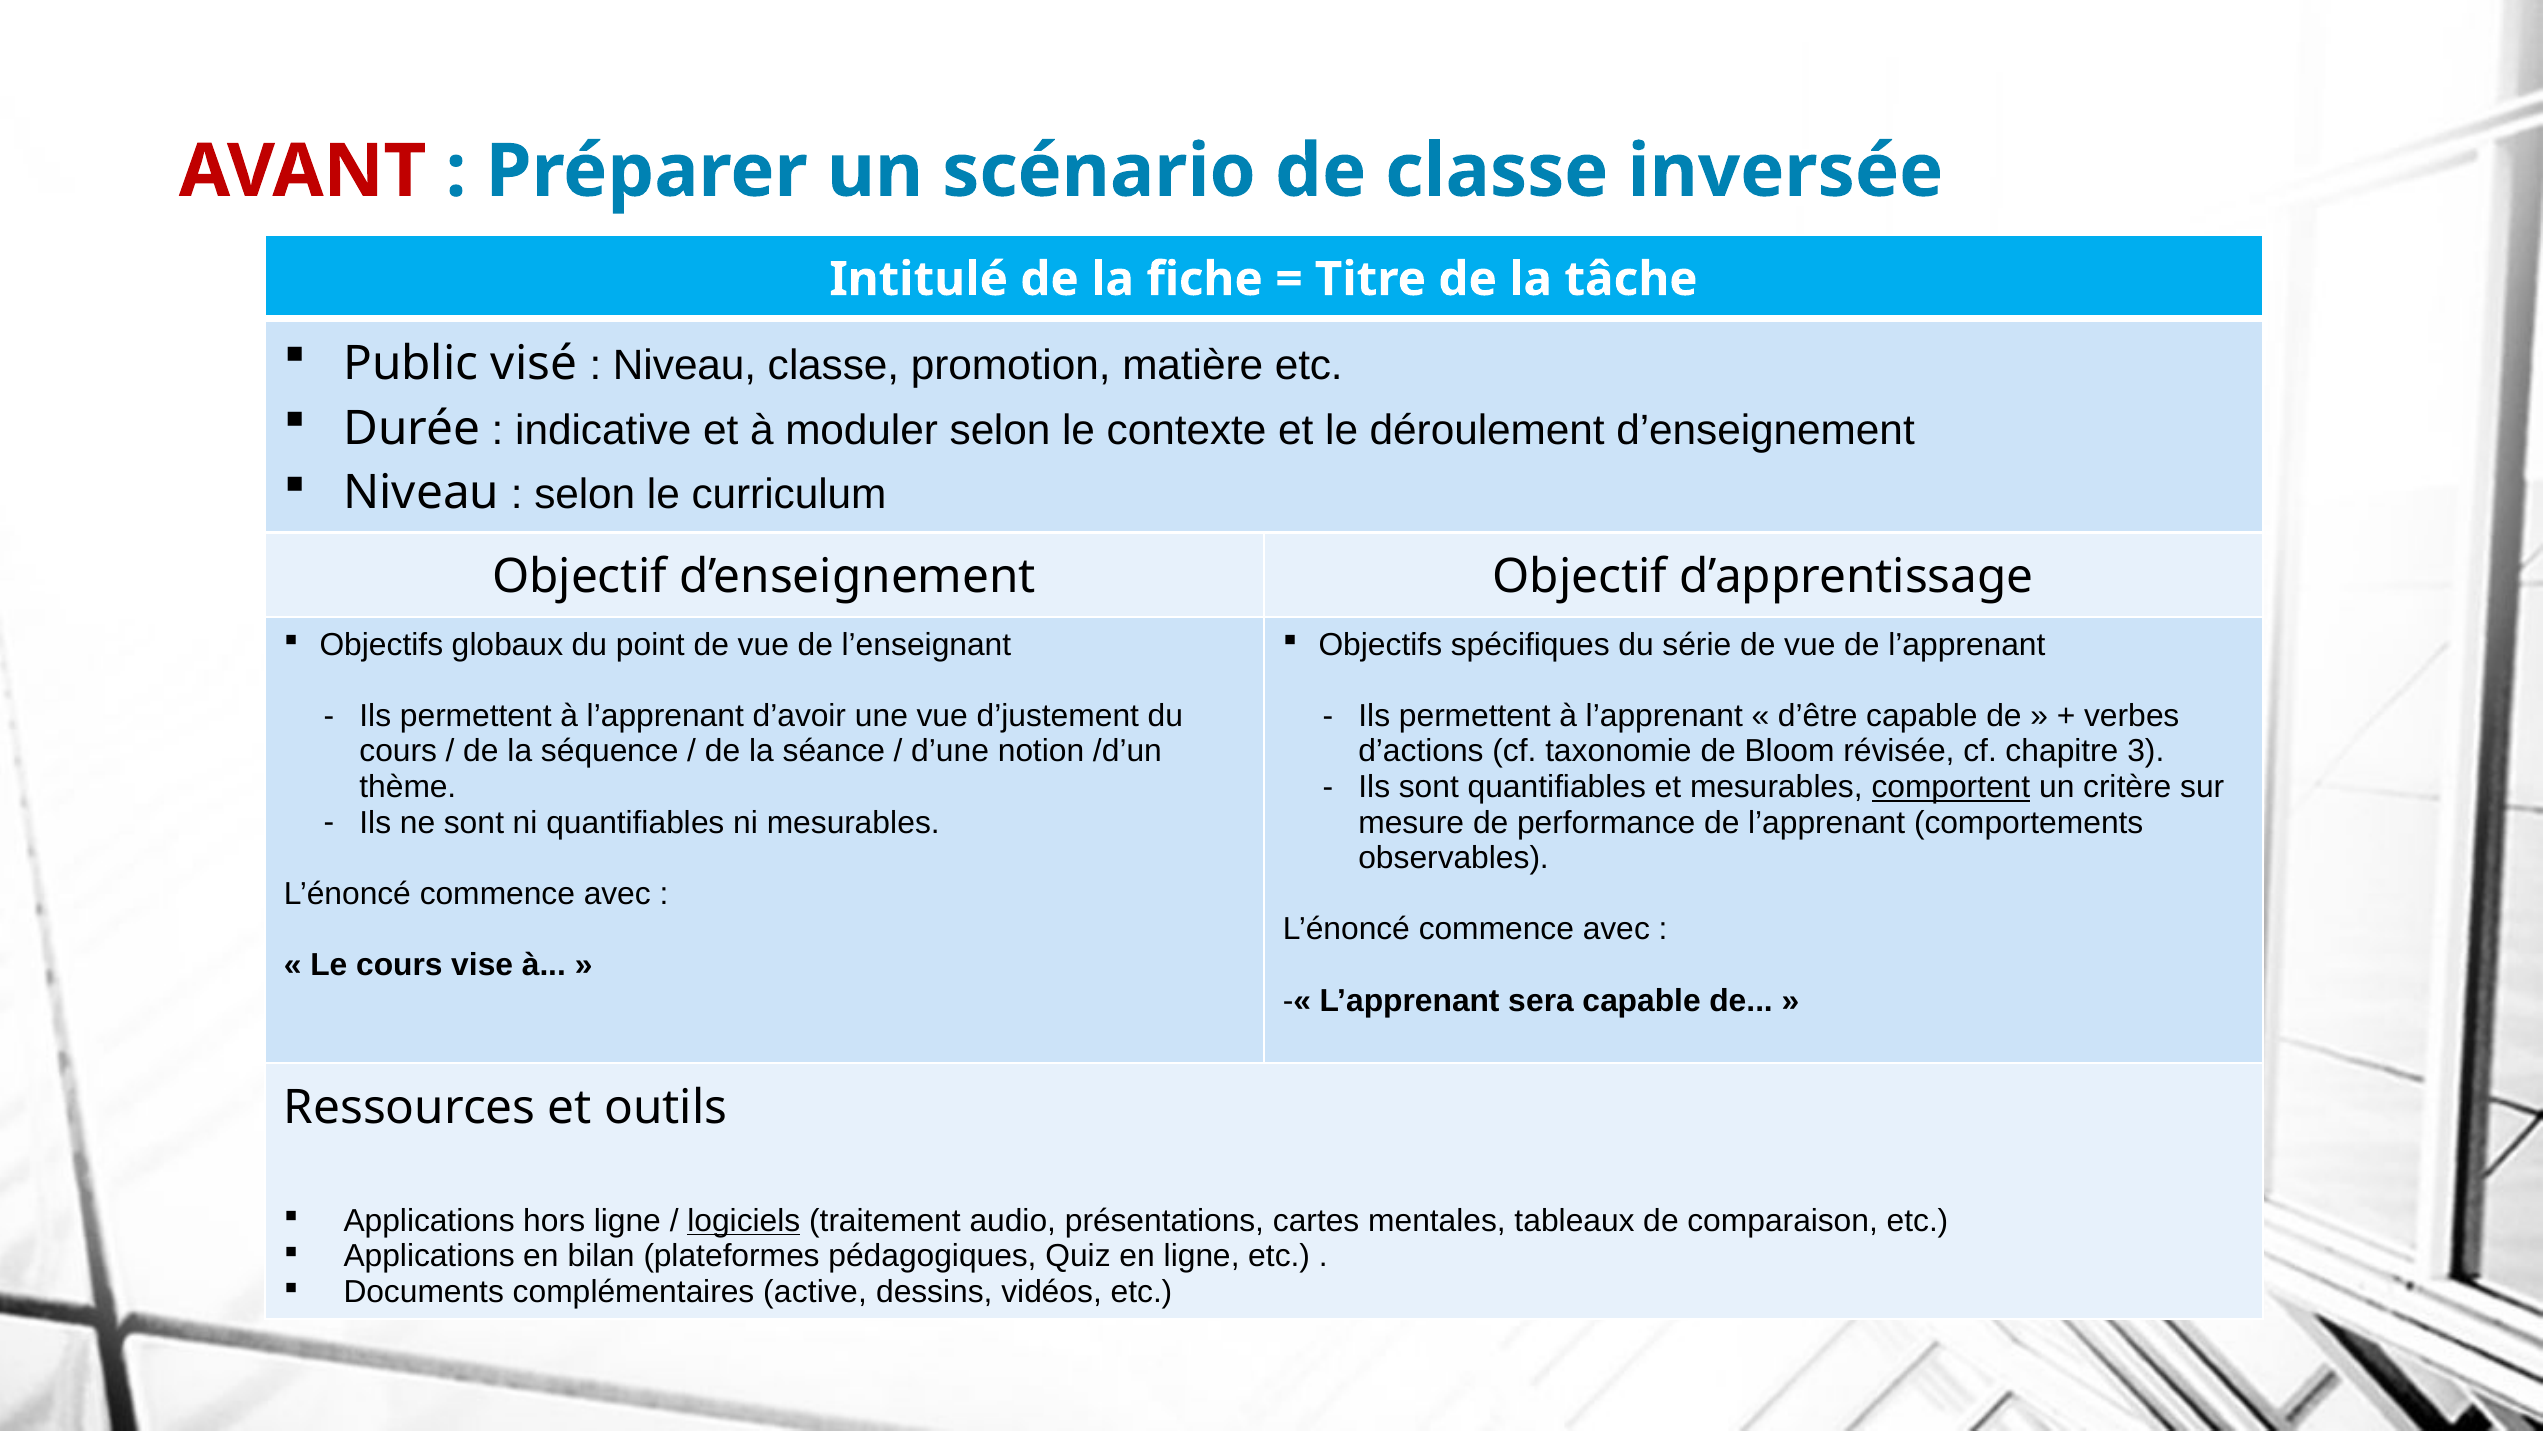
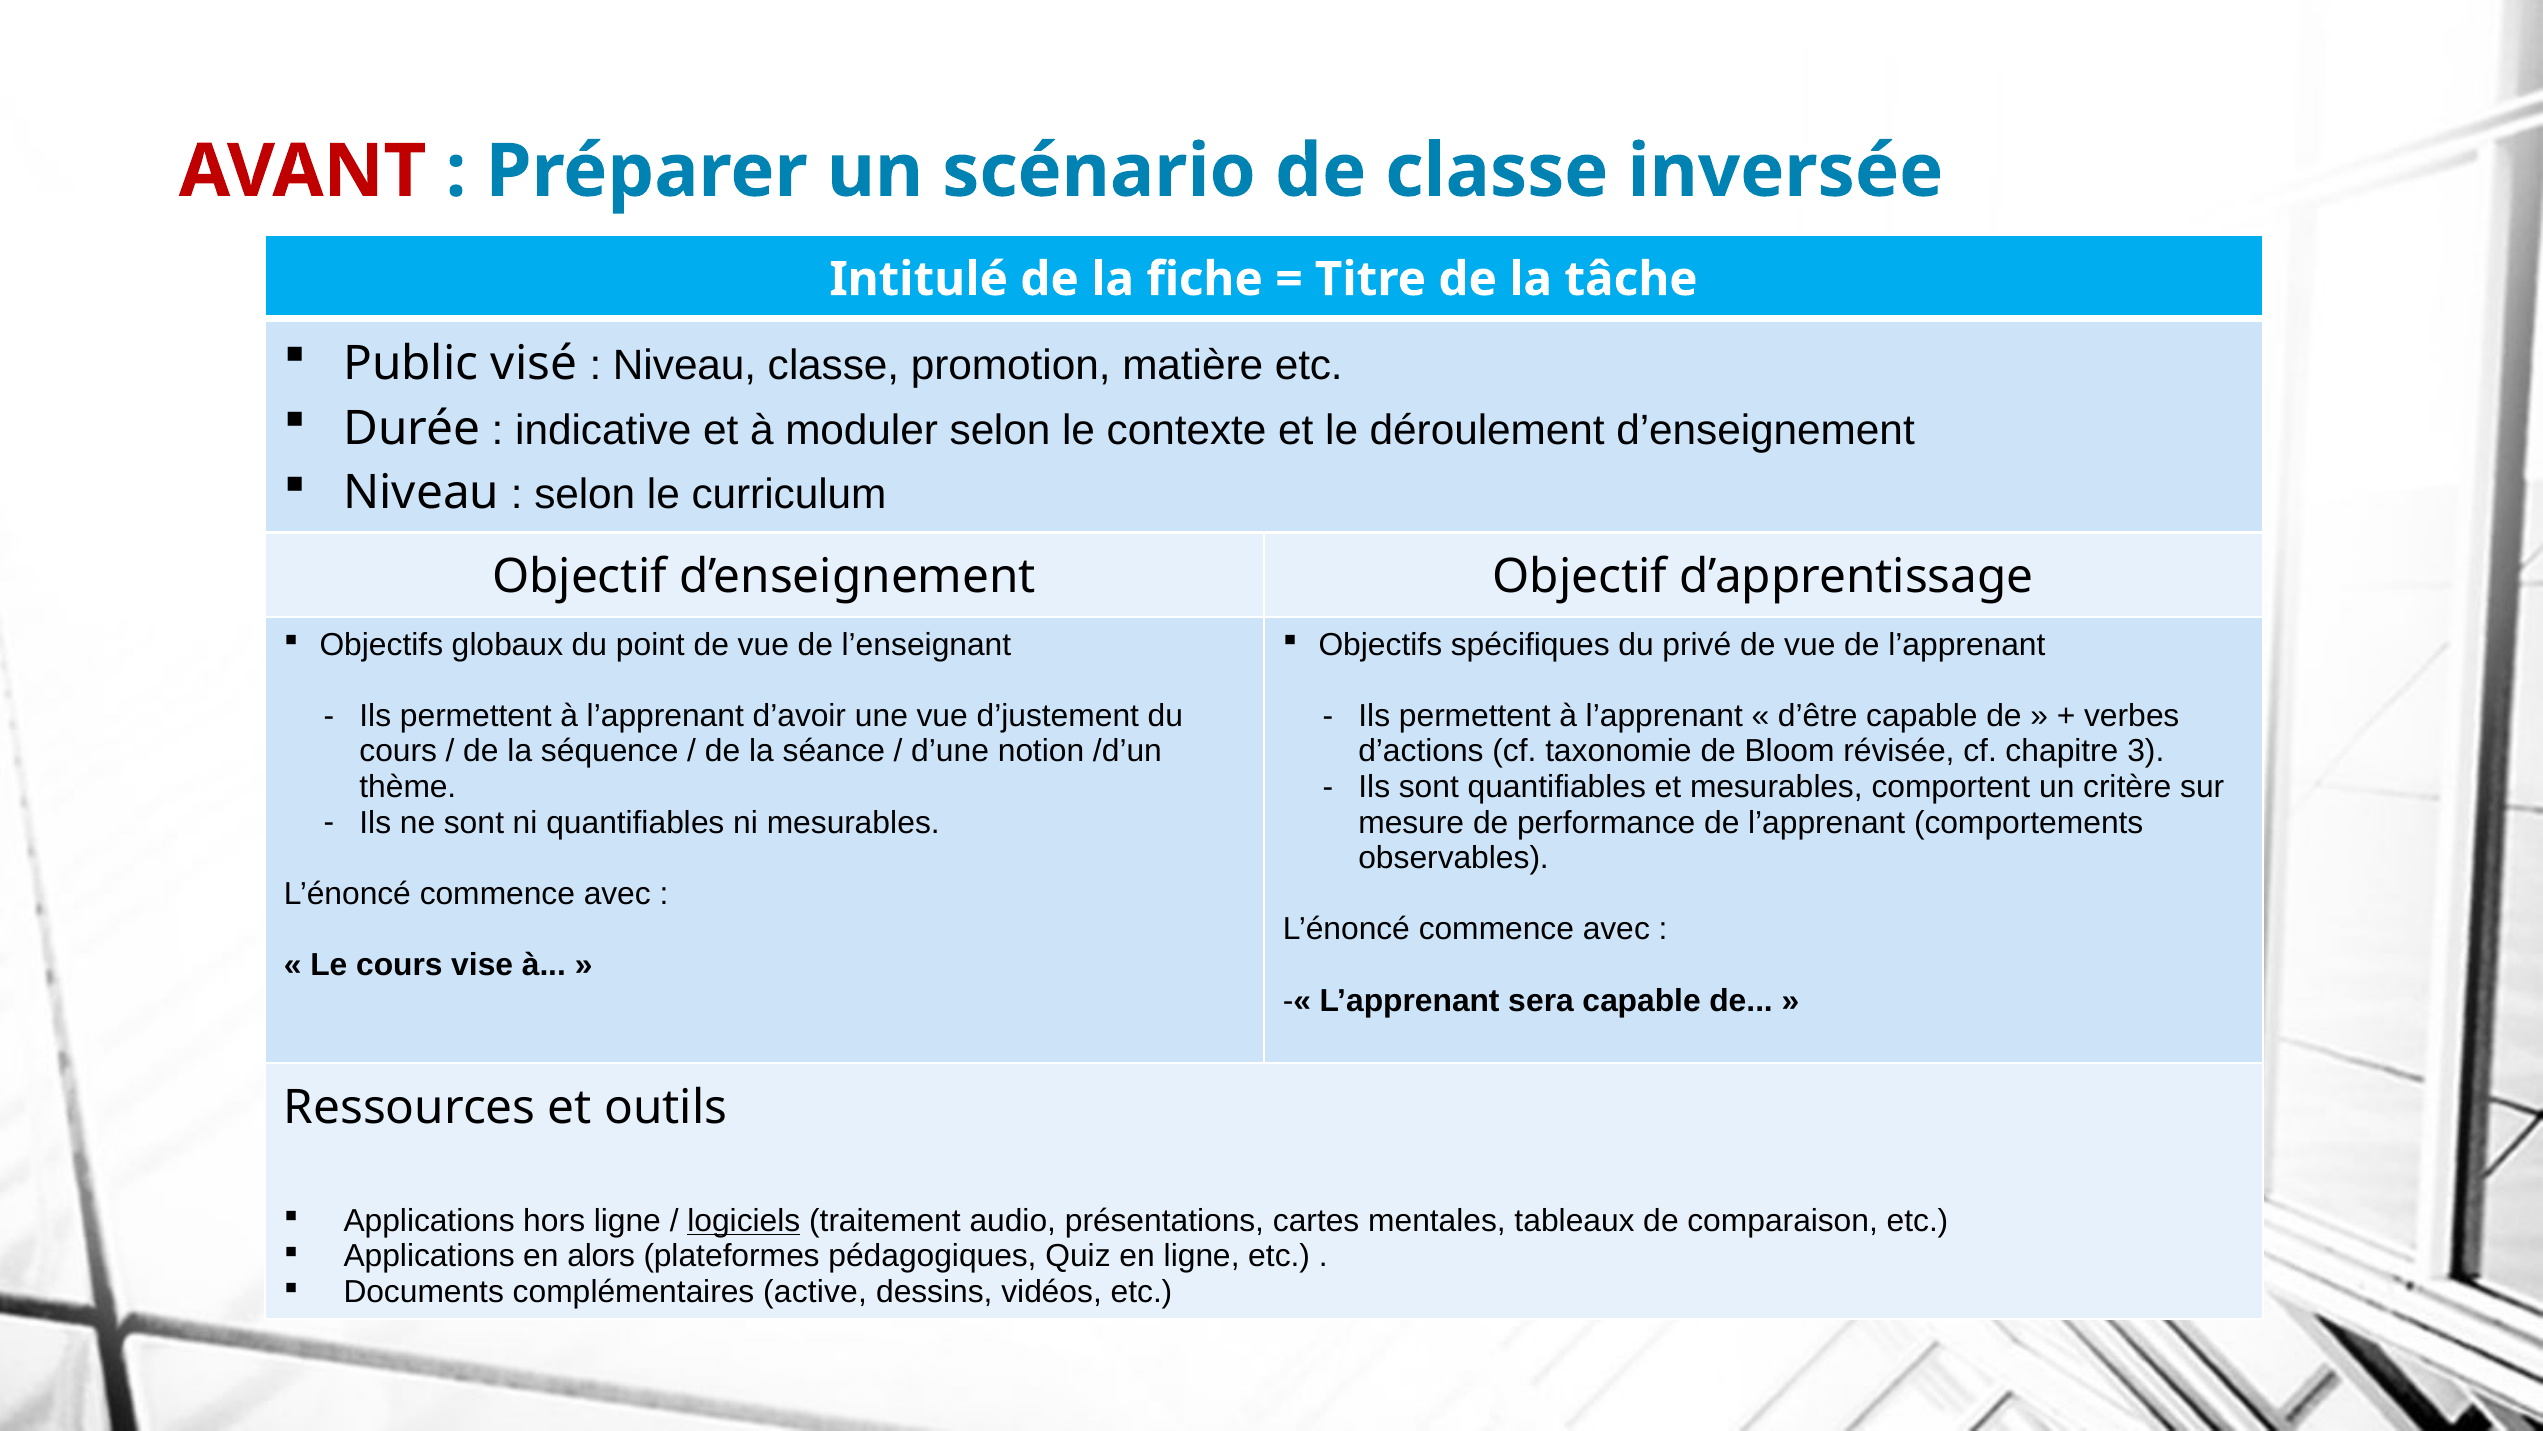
série: série -> privé
comportent underline: present -> none
bilan: bilan -> alors
